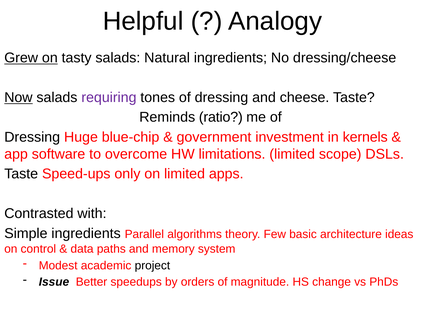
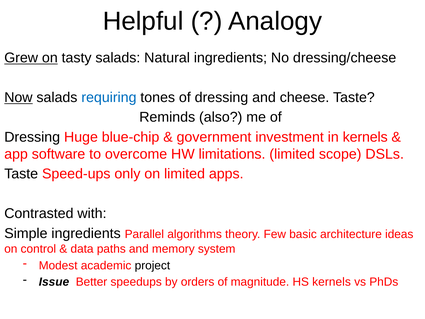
requiring colour: purple -> blue
ratio: ratio -> also
HS change: change -> kernels
